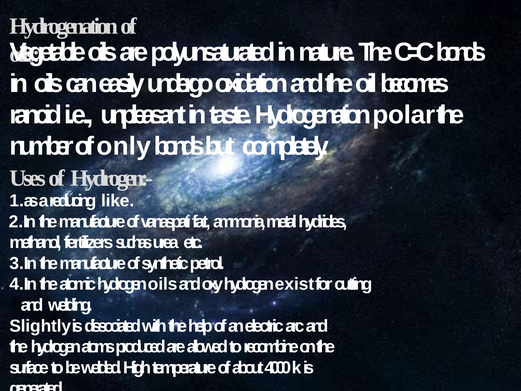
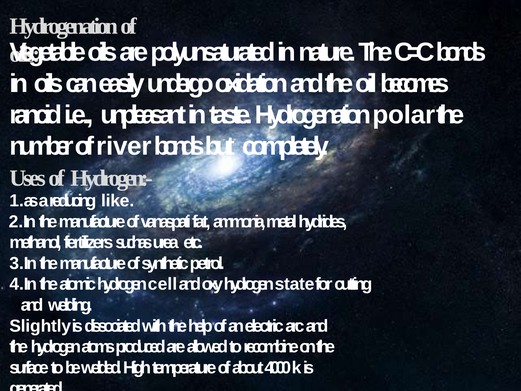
only: only -> river
hydrogen oils: oils -> cell
exist: exist -> state
